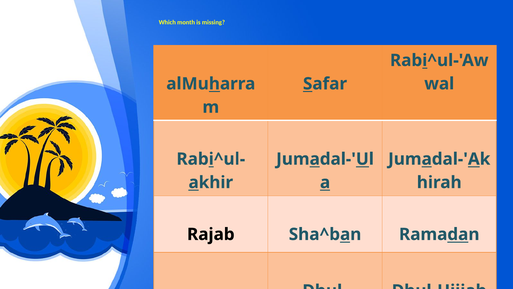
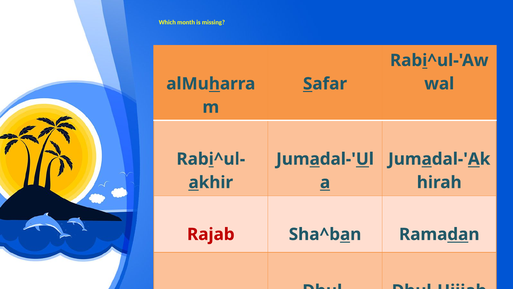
Rajab colour: black -> red
